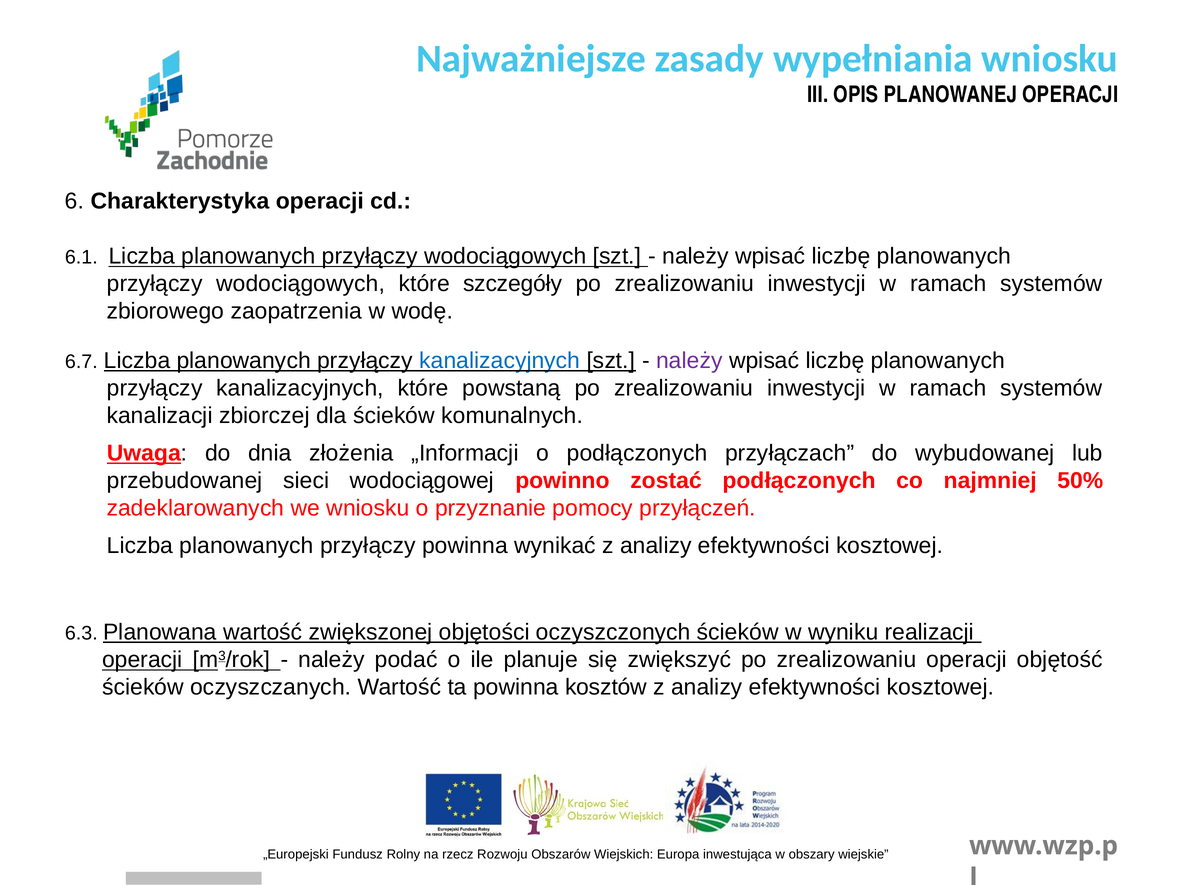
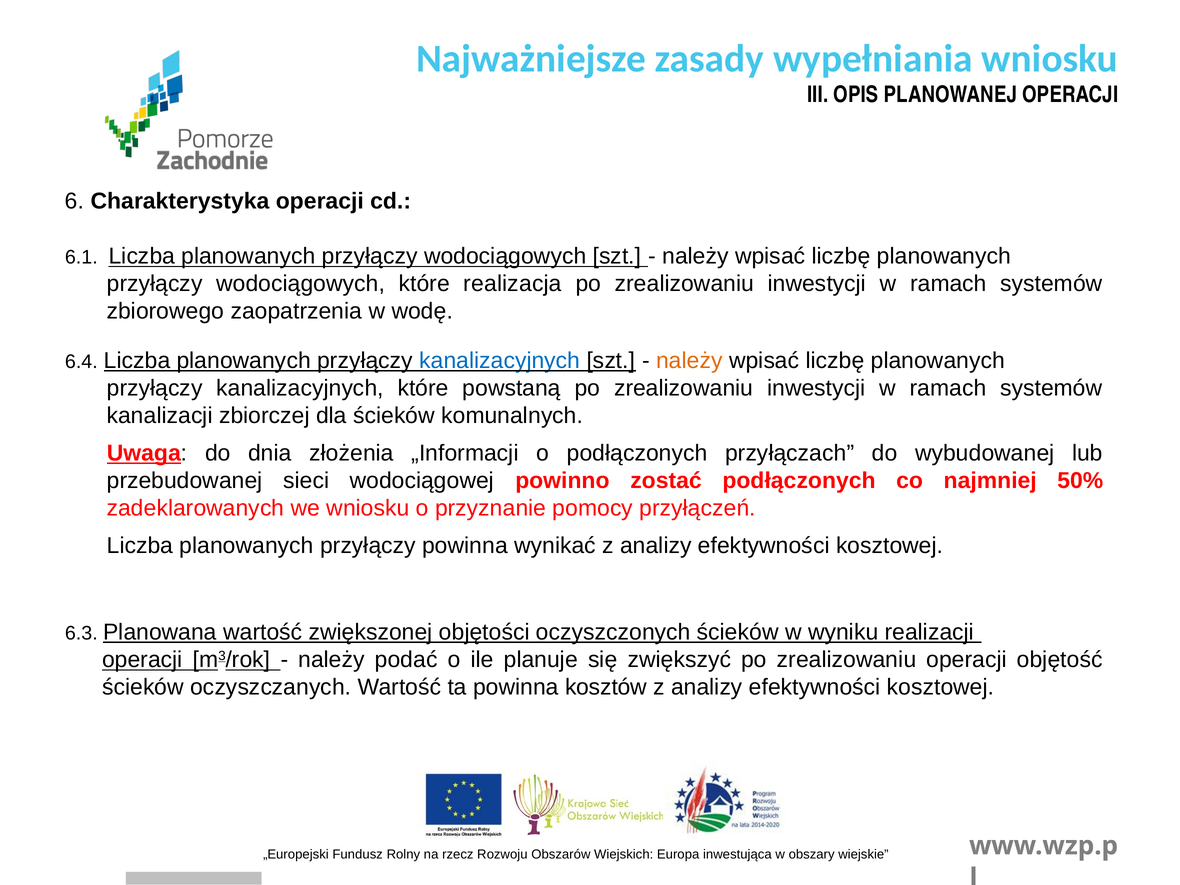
szczegóły: szczegóły -> realizacja
6.7: 6.7 -> 6.4
należy at (689, 361) colour: purple -> orange
